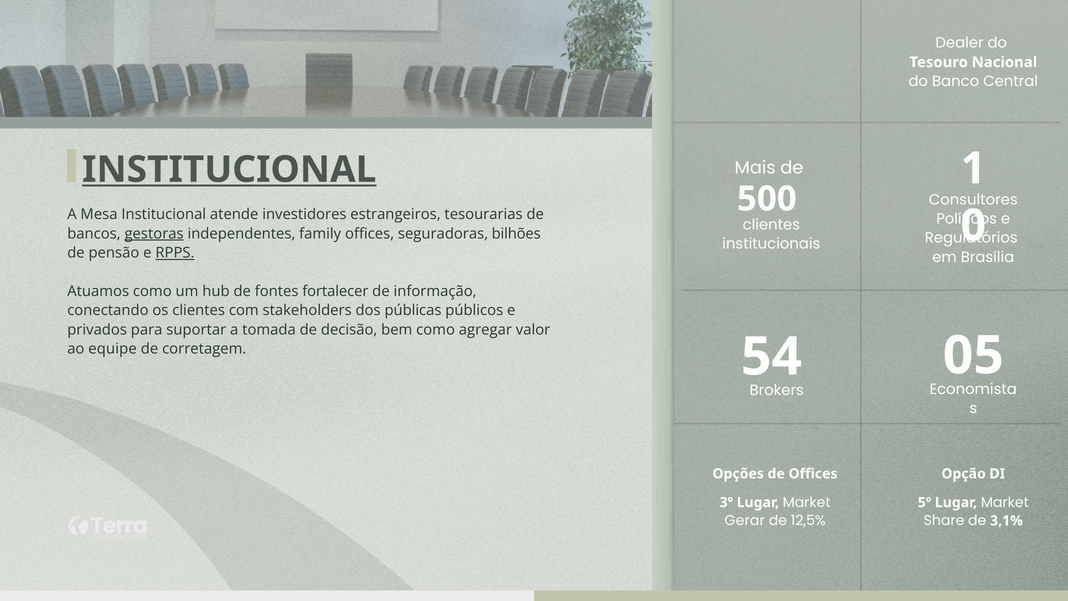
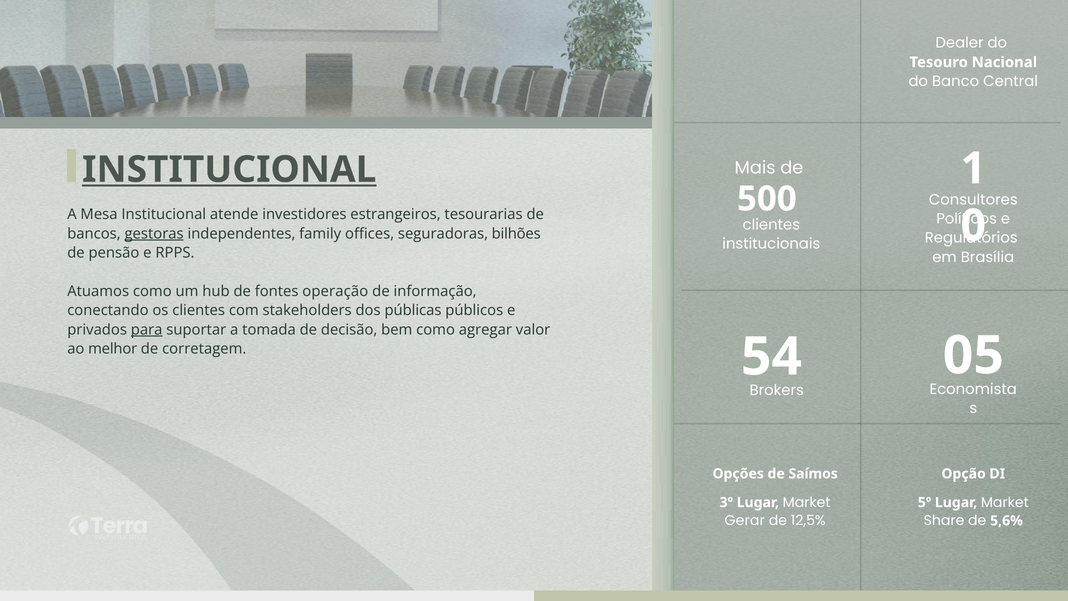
RPPS underline: present -> none
fortalecer: fortalecer -> operação
para underline: none -> present
equipe: equipe -> melhor
de Offices: Offices -> Saímos
3,1%: 3,1% -> 5,6%
